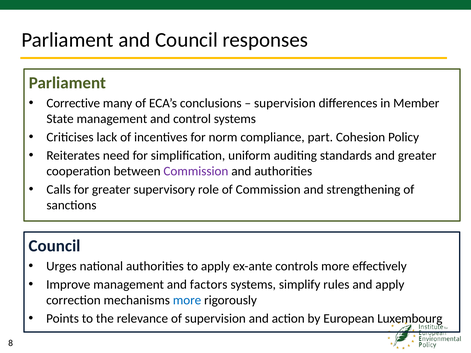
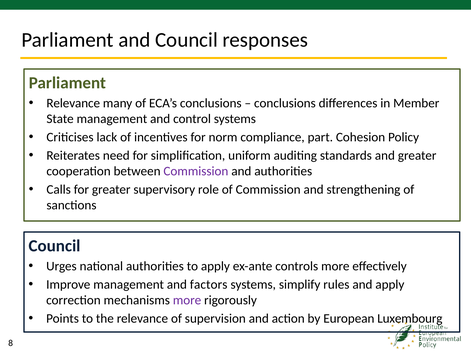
Corrective at (73, 103): Corrective -> Relevance
supervision at (285, 103): supervision -> conclusions
more at (187, 301) colour: blue -> purple
